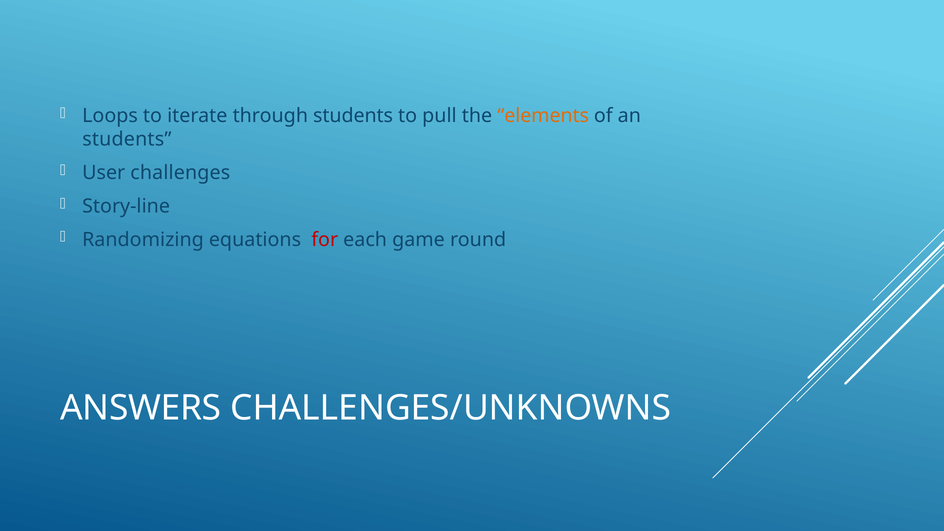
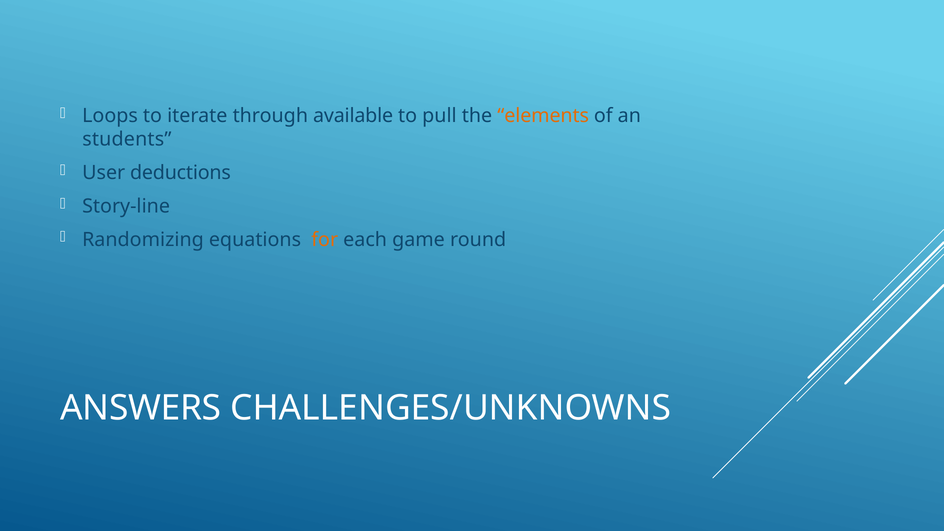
through students: students -> available
challenges: challenges -> deductions
for colour: red -> orange
